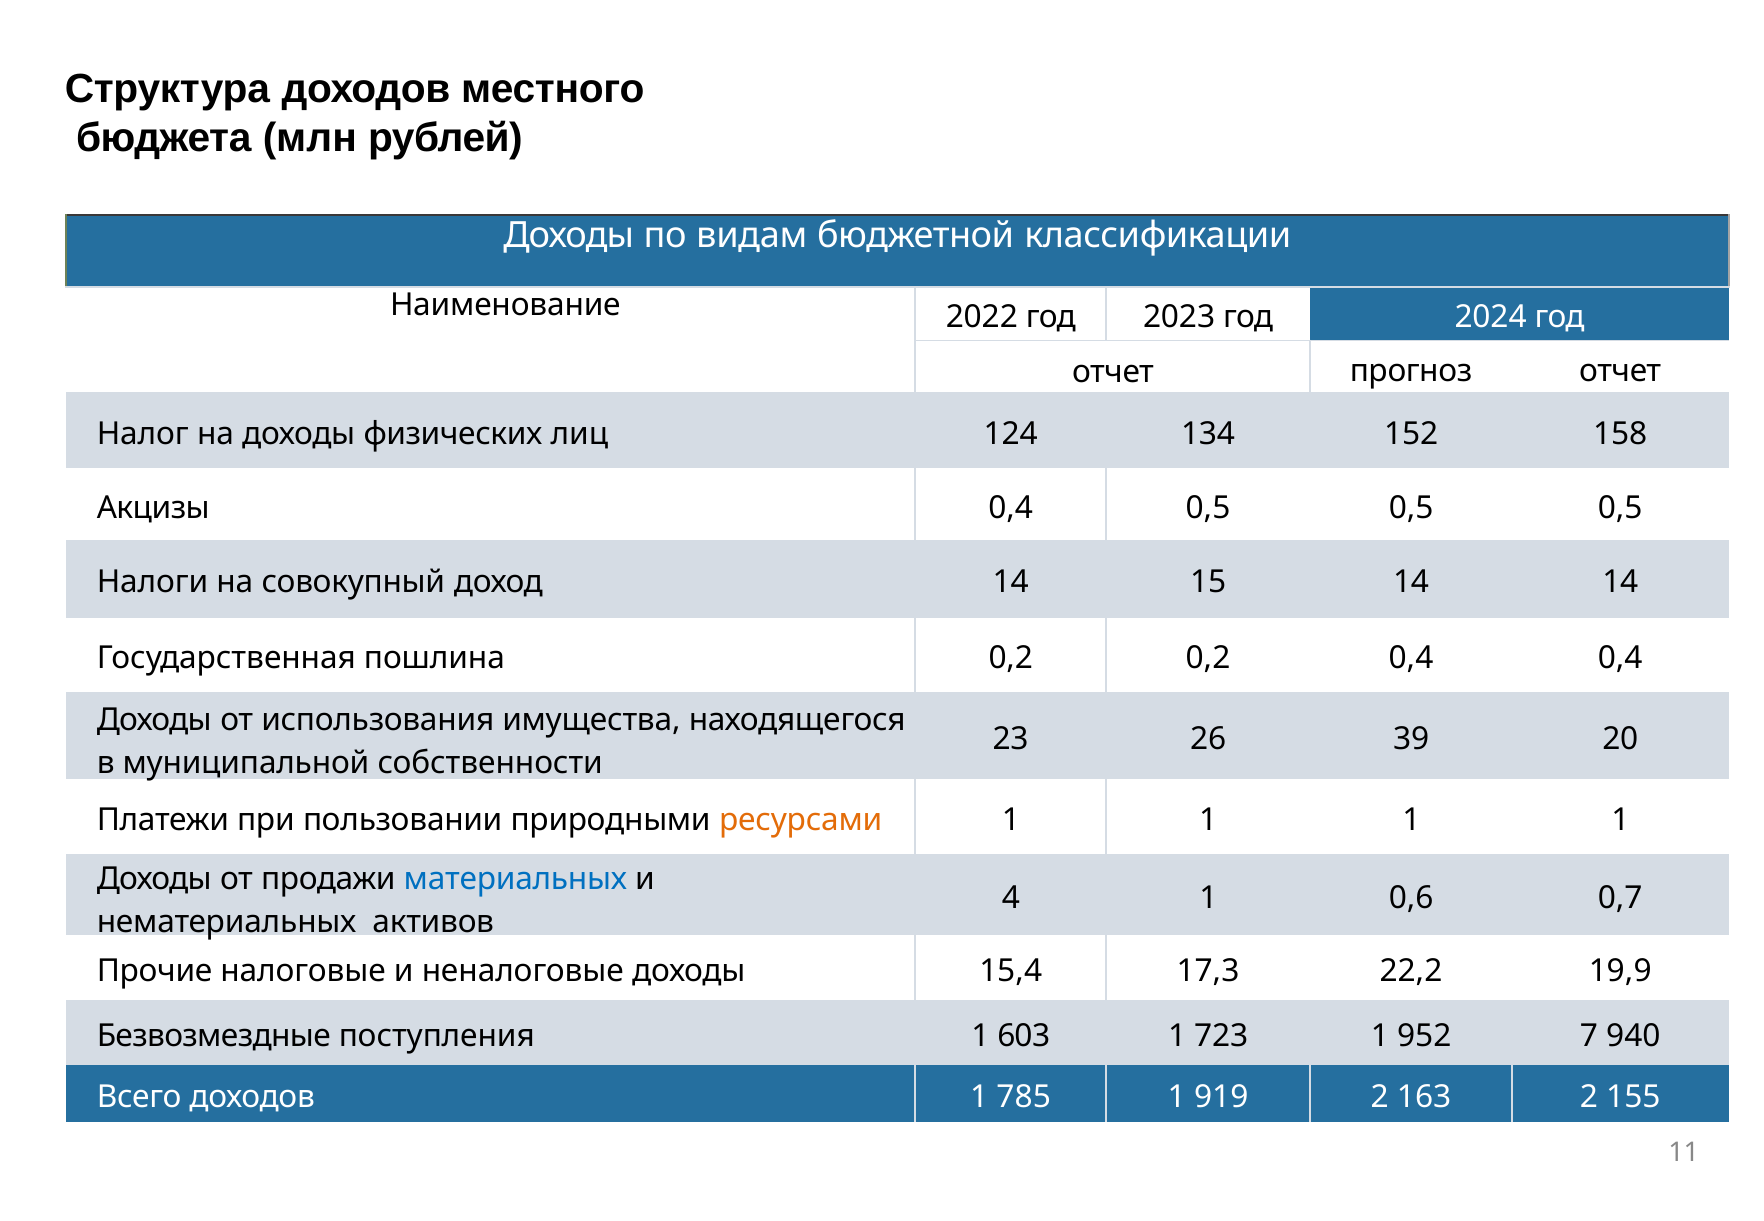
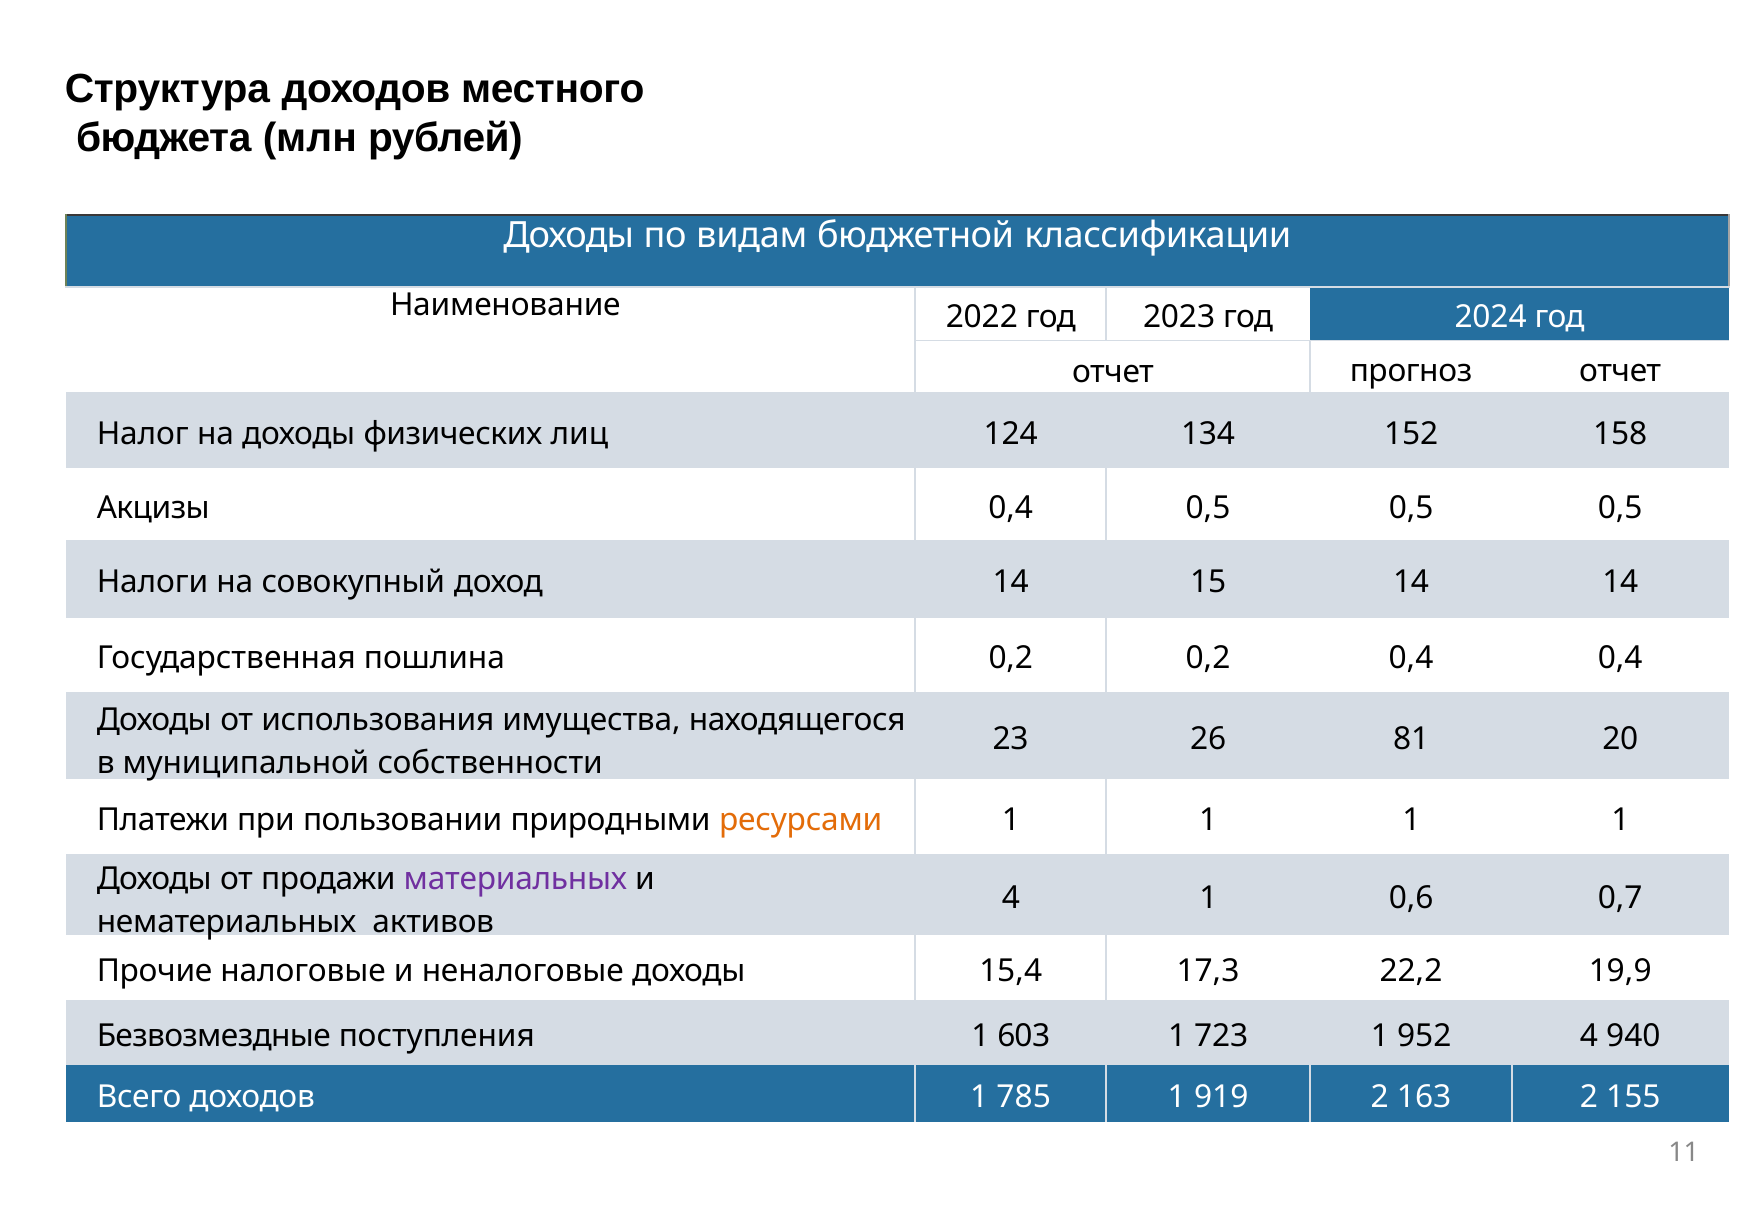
39: 39 -> 81
материальных colour: blue -> purple
952 7: 7 -> 4
